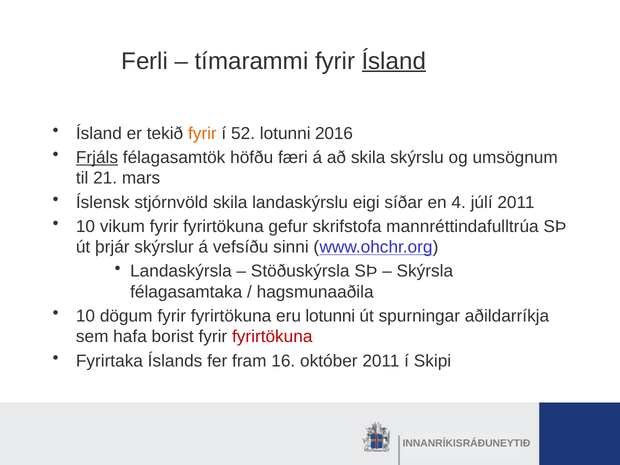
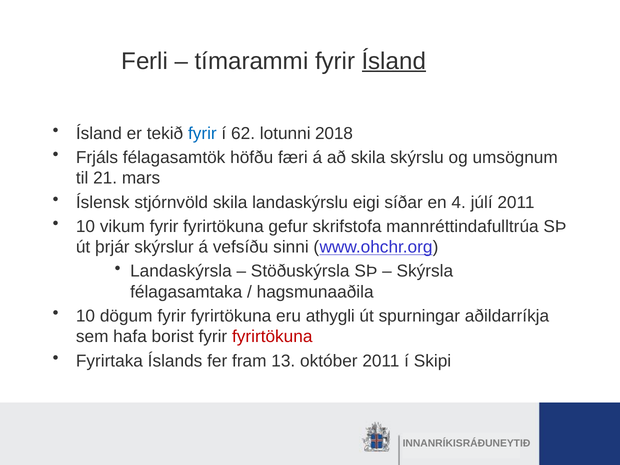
fyrir at (202, 133) colour: orange -> blue
52: 52 -> 62
2016: 2016 -> 2018
Frjáls underline: present -> none
eru lotunni: lotunni -> athygli
16: 16 -> 13
